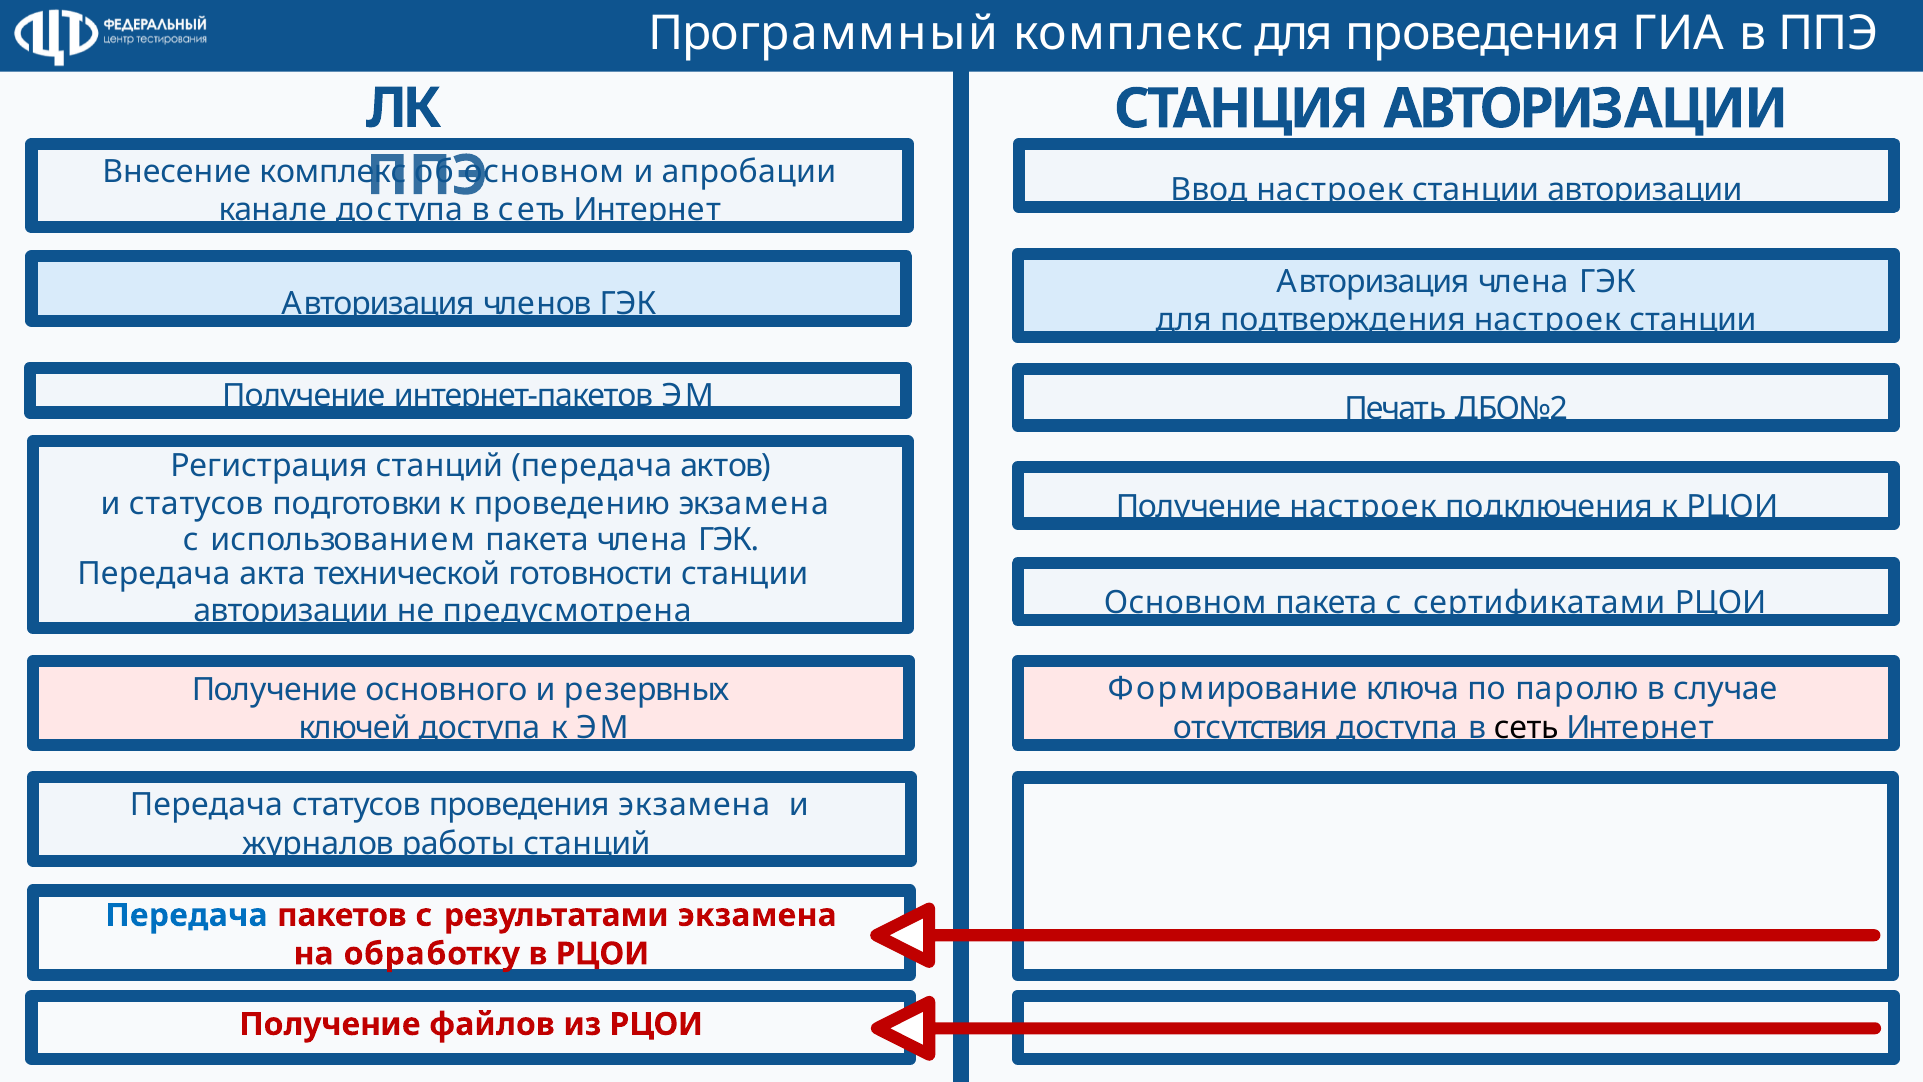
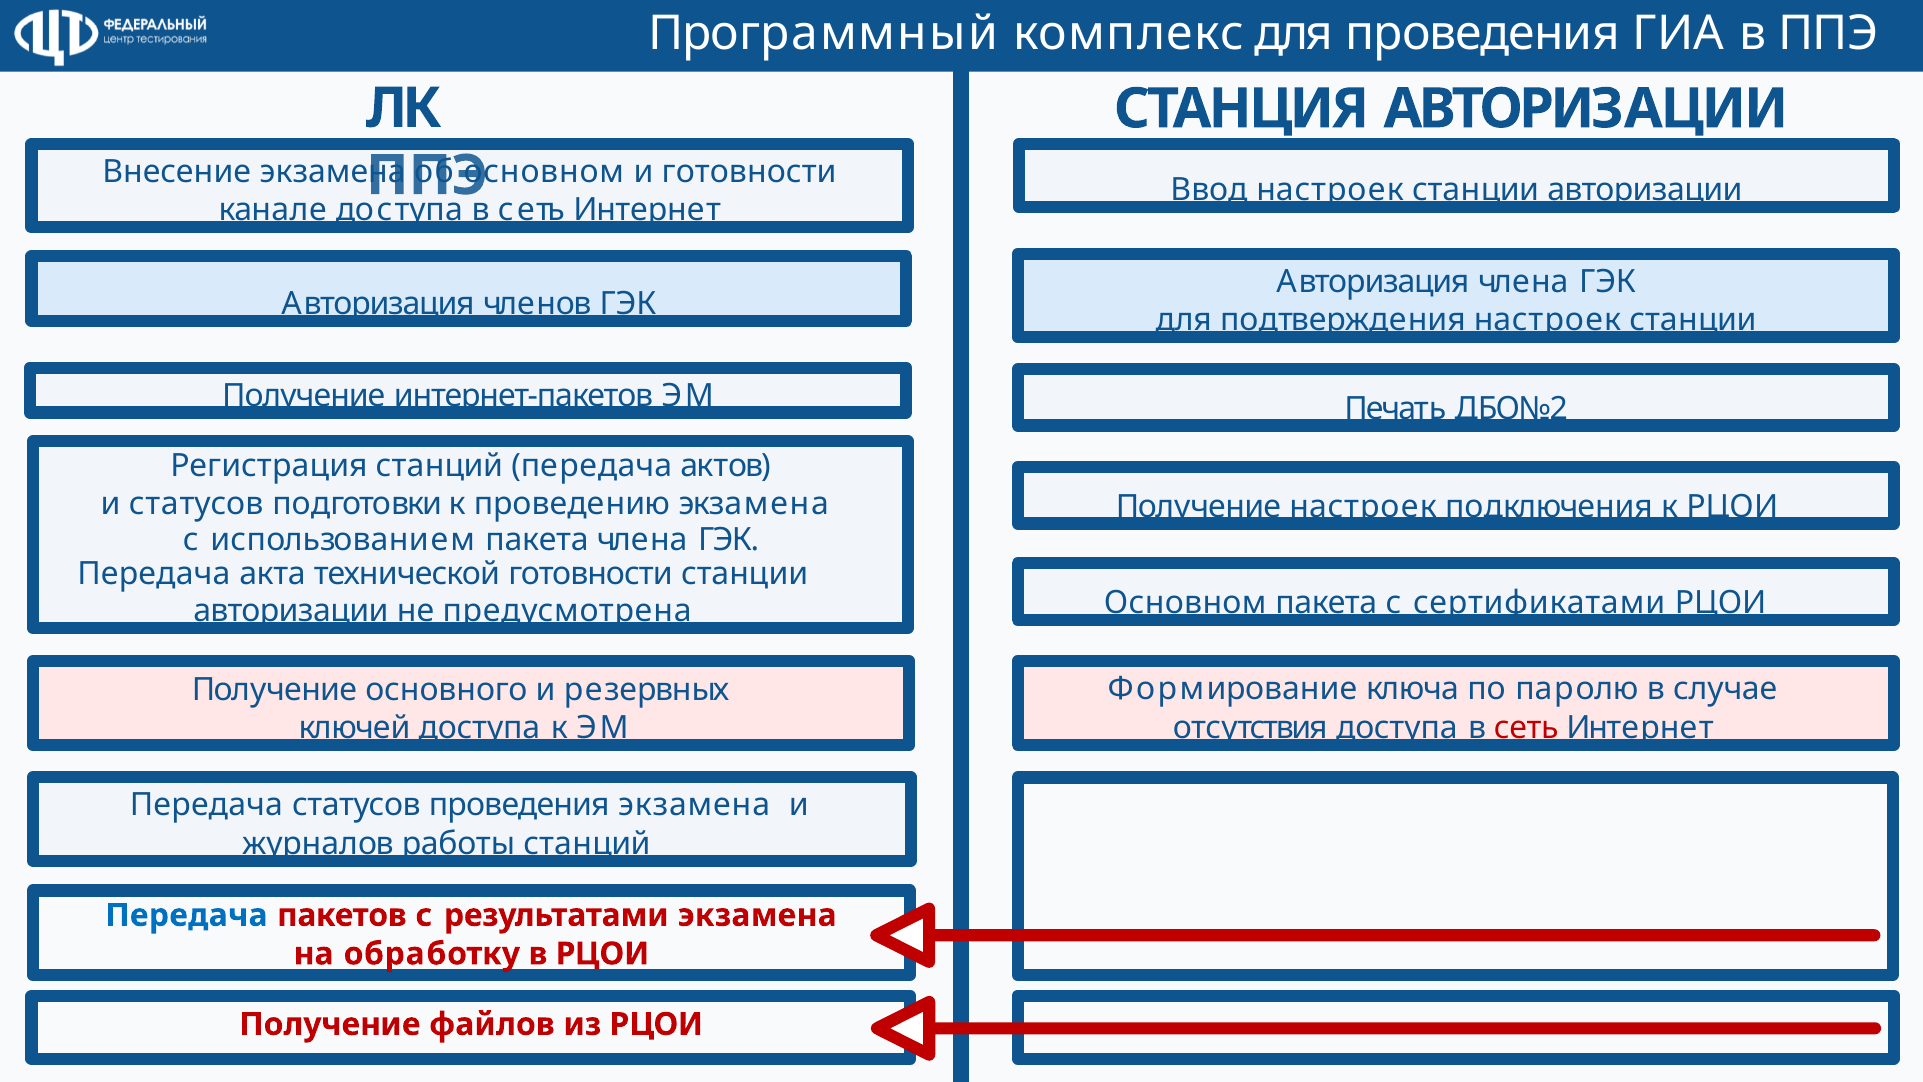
Внесение комплекс: комплекс -> экзамена
и апробации: апробации -> готовности
сеть at (1526, 728) colour: black -> red
